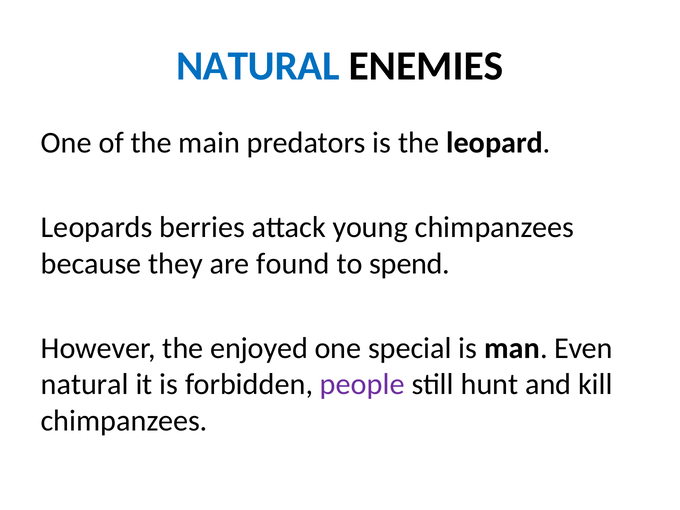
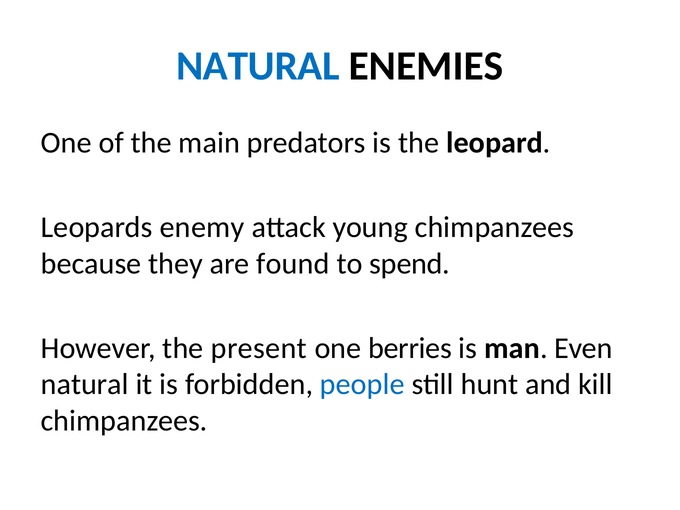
berries: berries -> enemy
enjoyed: enjoyed -> present
special: special -> berries
people colour: purple -> blue
